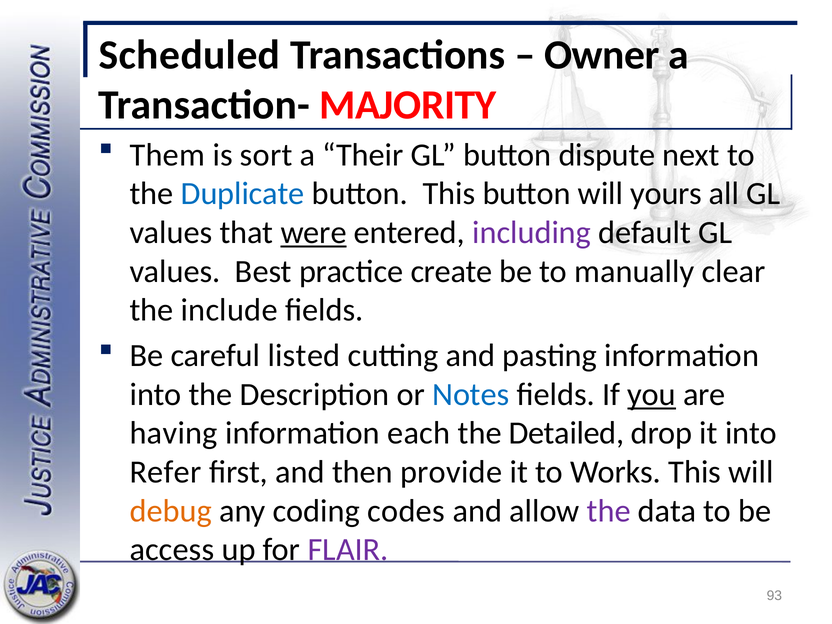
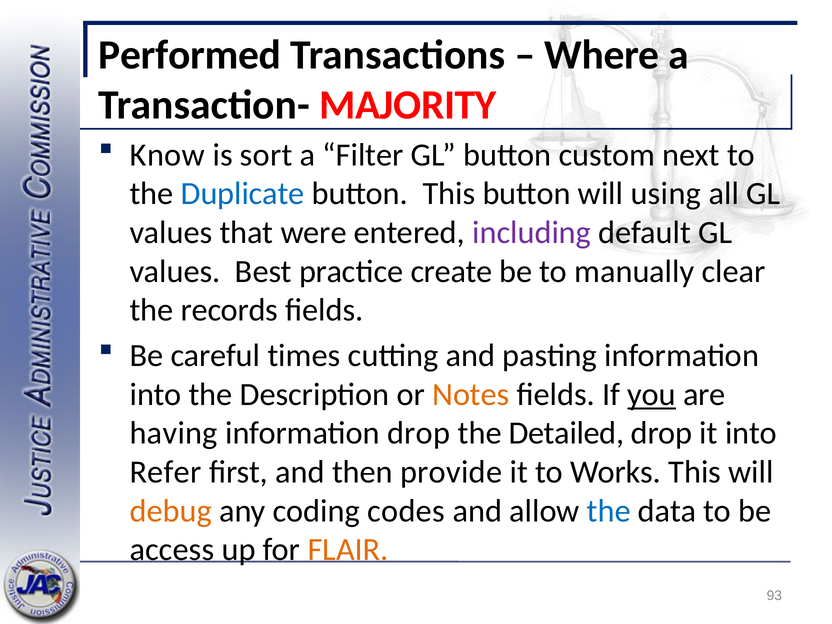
Scheduled: Scheduled -> Performed
Owner: Owner -> Where
Them: Them -> Know
Their: Their -> Filter
dispute: dispute -> custom
yours: yours -> using
were underline: present -> none
include: include -> records
listed: listed -> times
Notes colour: blue -> orange
information each: each -> drop
the at (609, 511) colour: purple -> blue
FLAIR colour: purple -> orange
